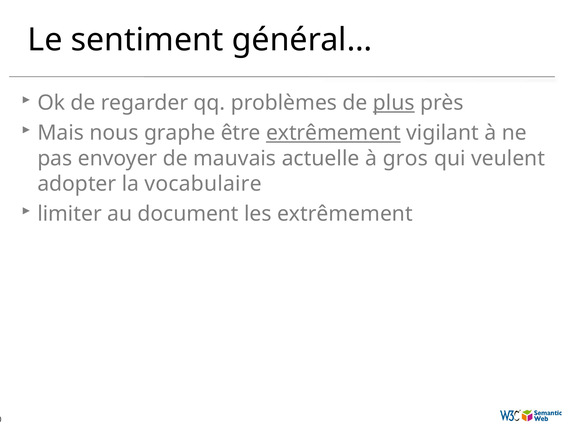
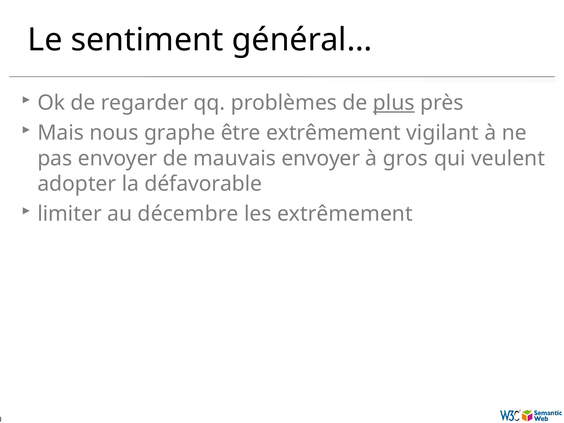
extrêmement at (333, 133) underline: present -> none
mauvais actuelle: actuelle -> envoyer
vocabulaire: vocabulaire -> défavorable
document: document -> décembre
